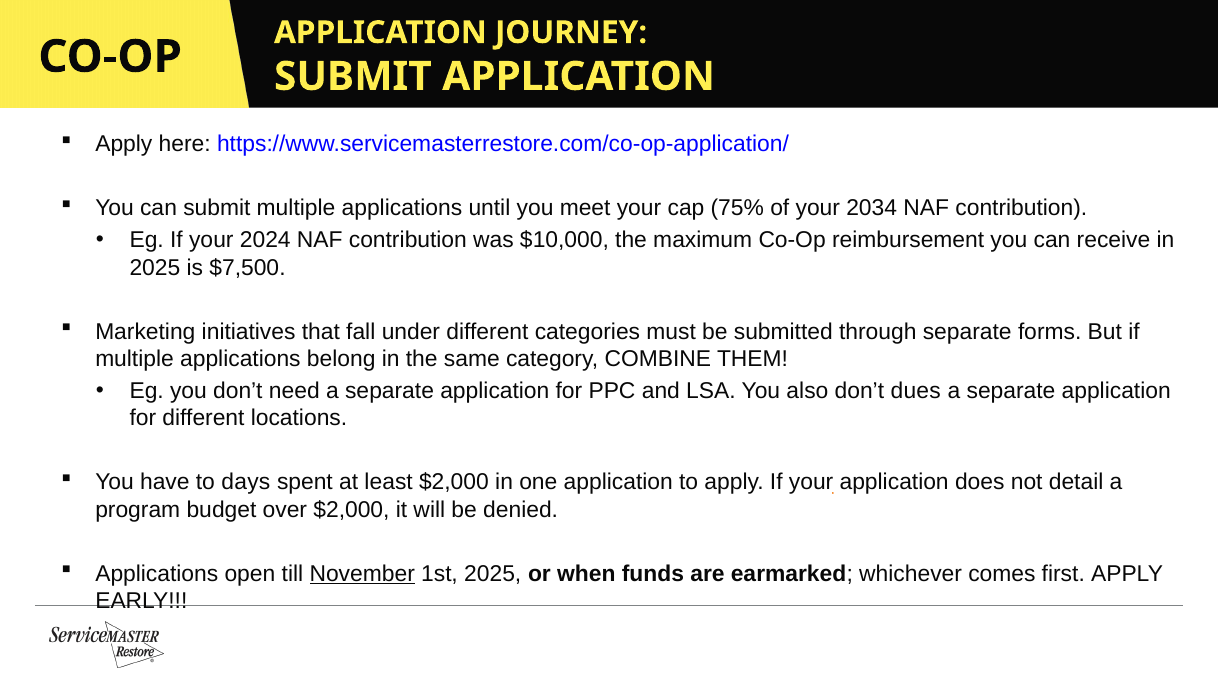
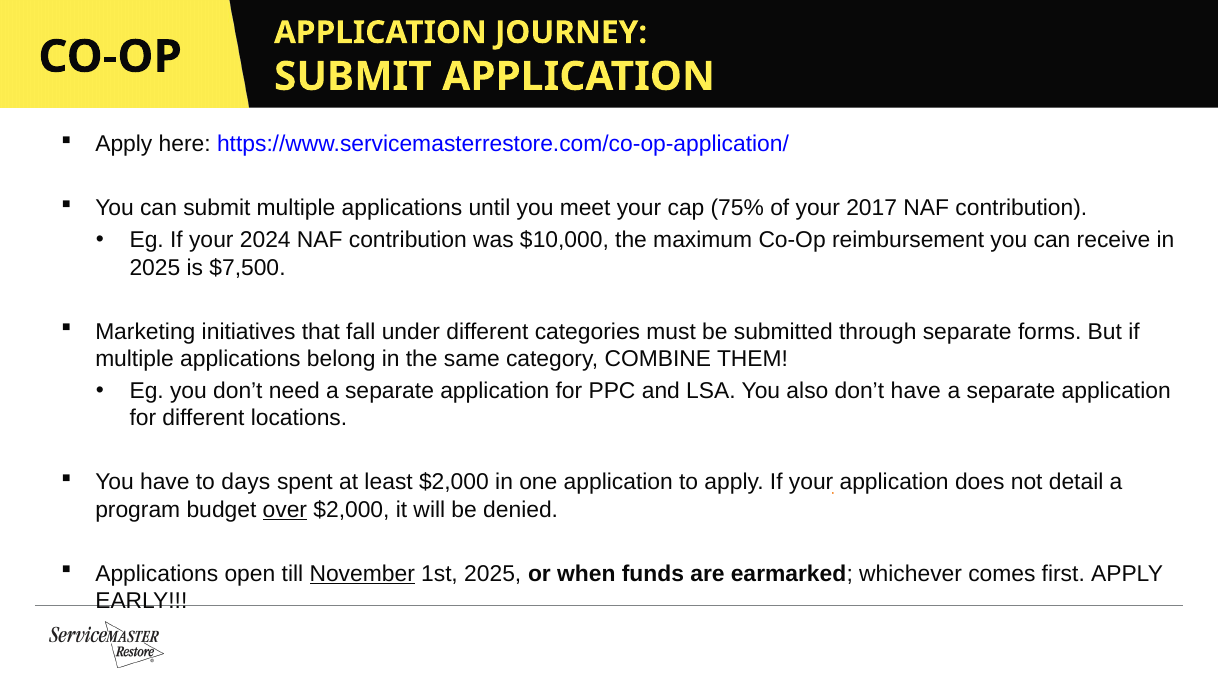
2034: 2034 -> 2017
don’t dues: dues -> have
over underline: none -> present
